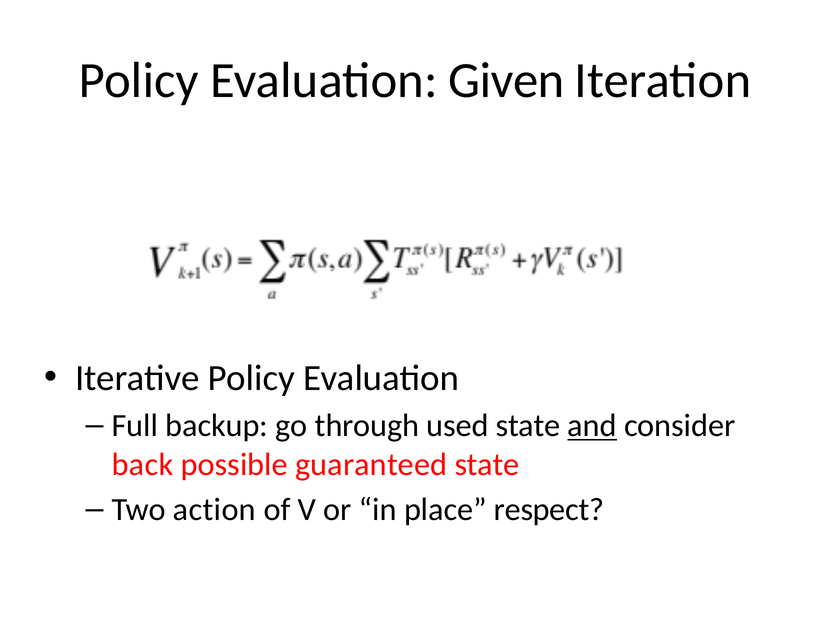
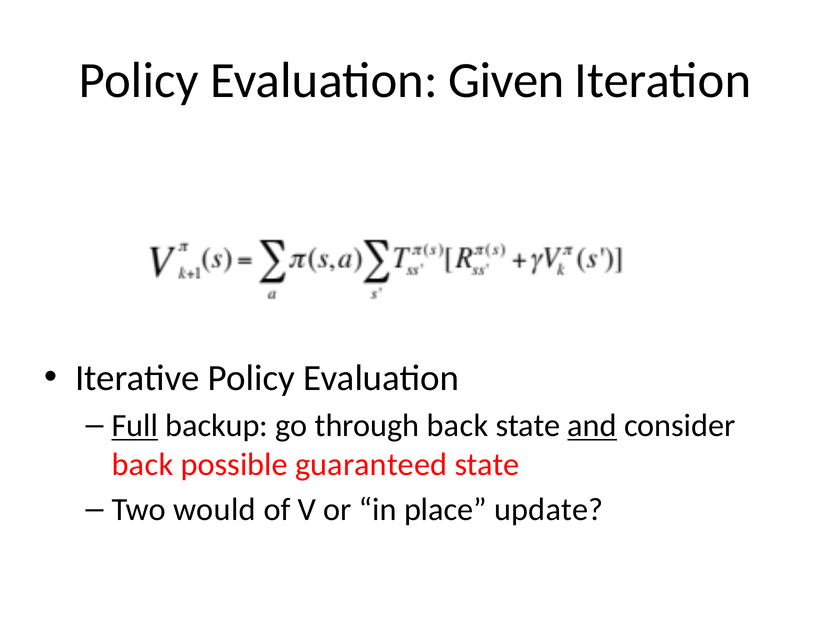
Full underline: none -> present
through used: used -> back
action: action -> would
respect: respect -> update
